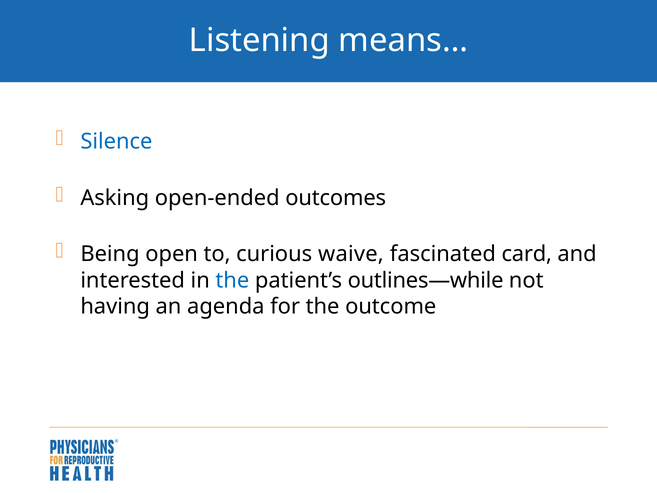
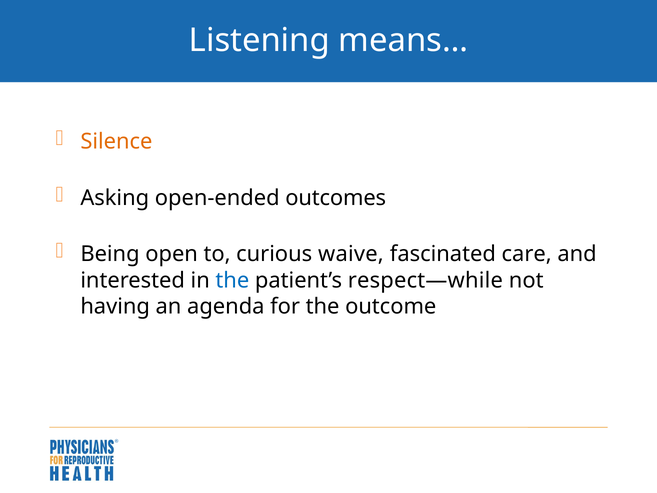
Silence colour: blue -> orange
card: card -> care
outlines—while: outlines—while -> respect—while
